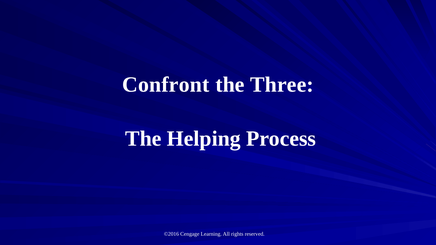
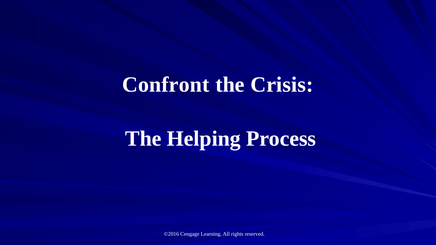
Three: Three -> Crisis
